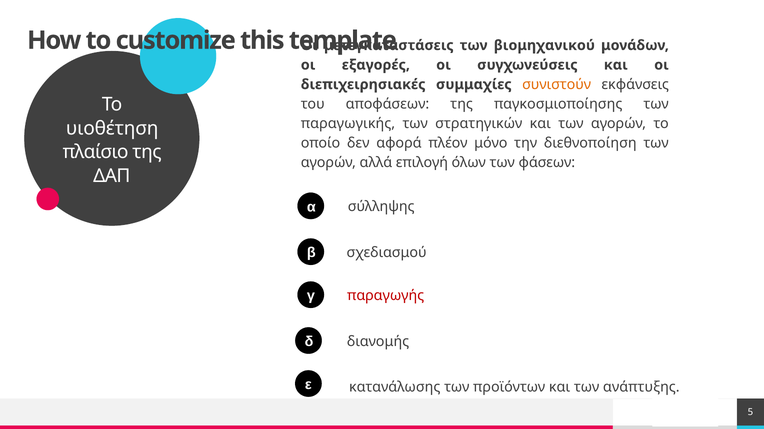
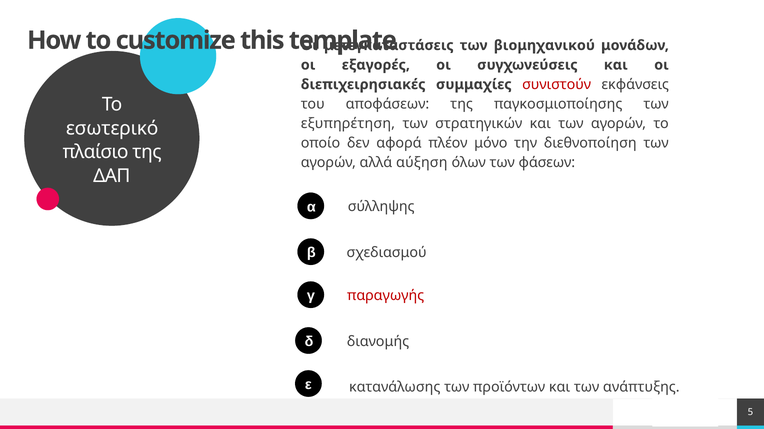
συνιστούν colour: orange -> red
παραγωγικής: παραγωγικής -> εξυπηρέτηση
υιοθέτηση: υιοθέτηση -> εσωτερικό
επιλογή: επιλογή -> αύξηση
